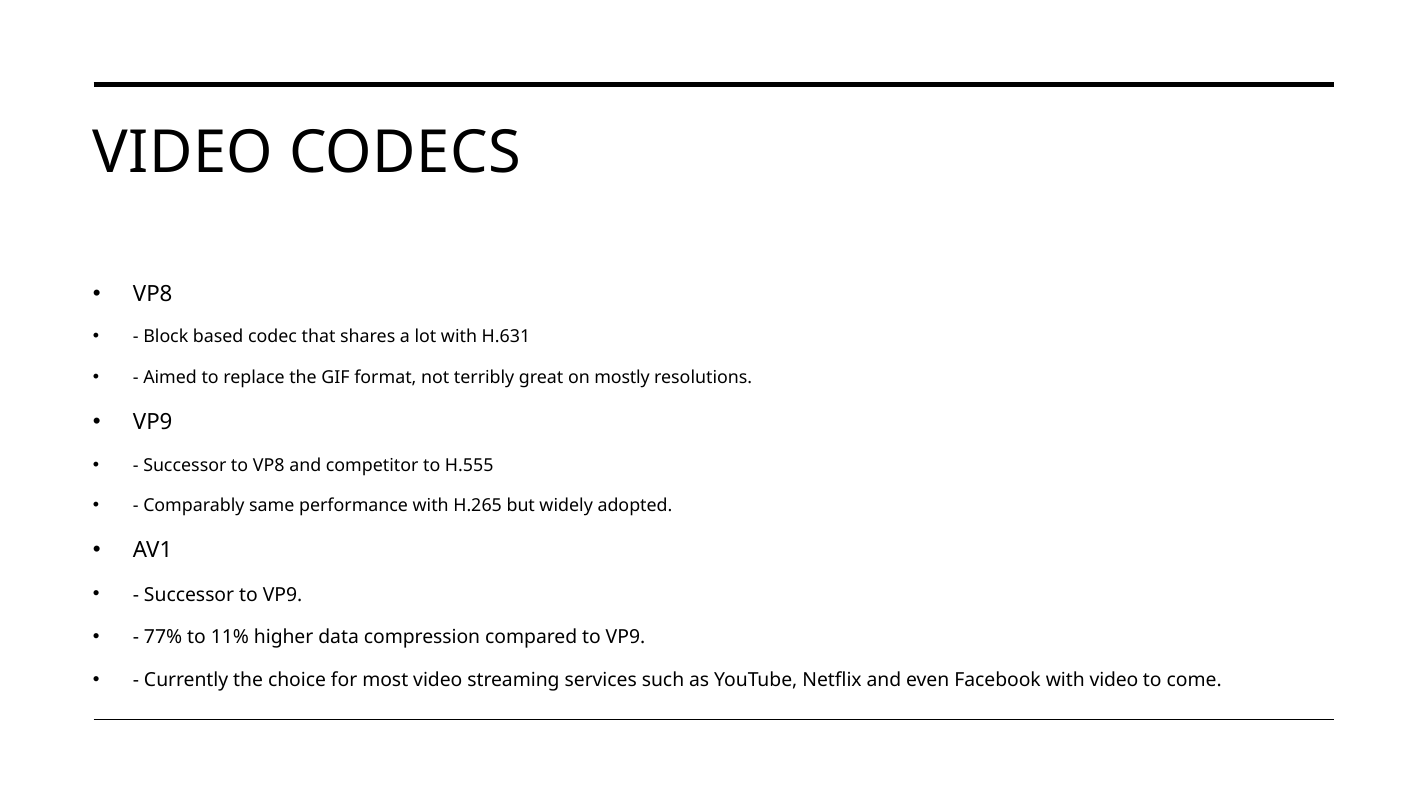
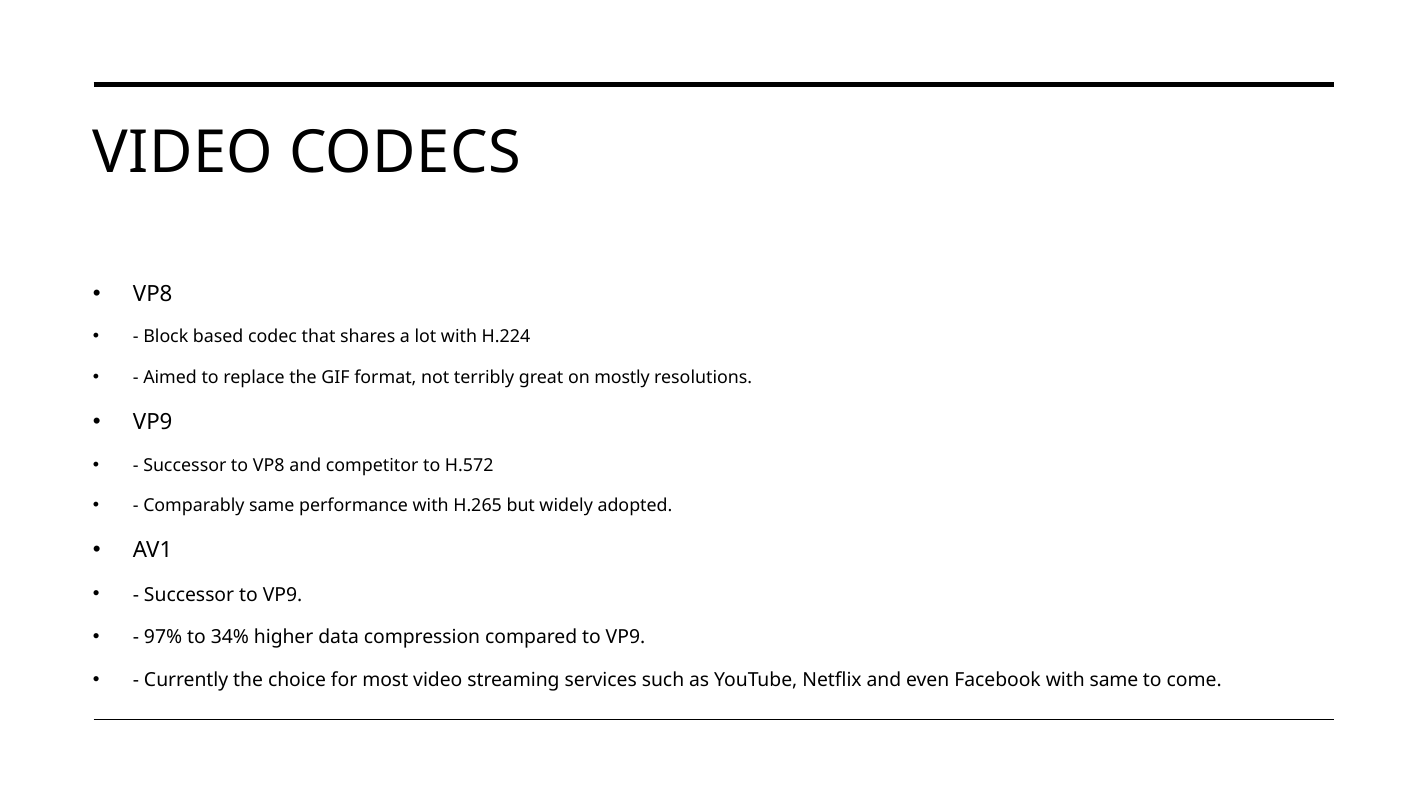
H.631: H.631 -> H.224
H.555: H.555 -> H.572
77%: 77% -> 97%
11%: 11% -> 34%
with video: video -> same
